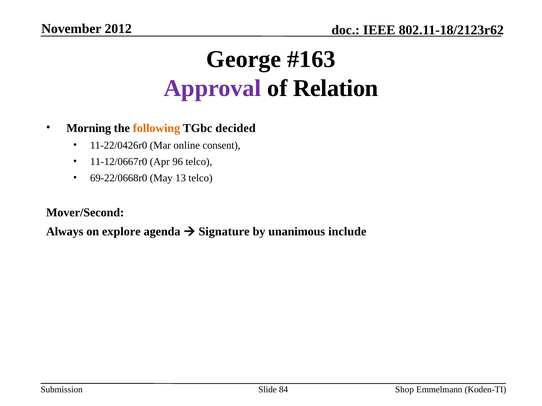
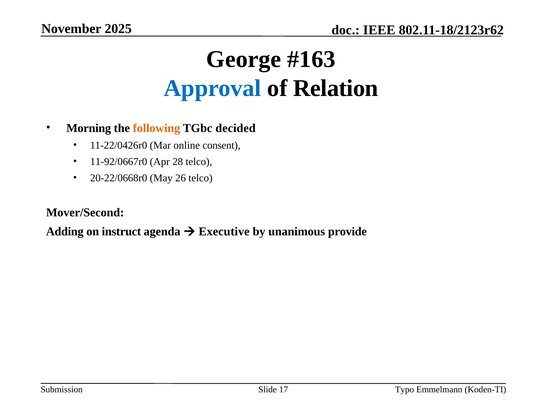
2012: 2012 -> 2025
Approval colour: purple -> blue
11-12/0667r0: 11-12/0667r0 -> 11-92/0667r0
96: 96 -> 28
69-22/0668r0: 69-22/0668r0 -> 20-22/0668r0
13: 13 -> 26
Always: Always -> Adding
explore: explore -> instruct
Signature: Signature -> Executive
include: include -> provide
84: 84 -> 17
Shop: Shop -> Typo
